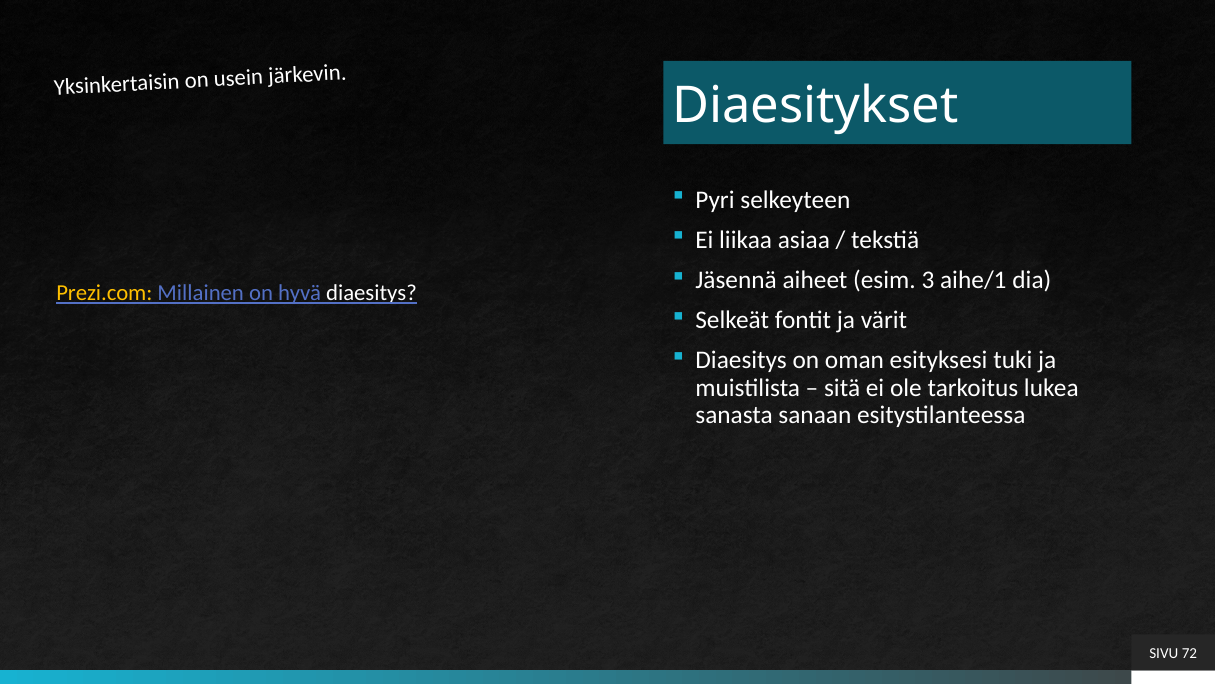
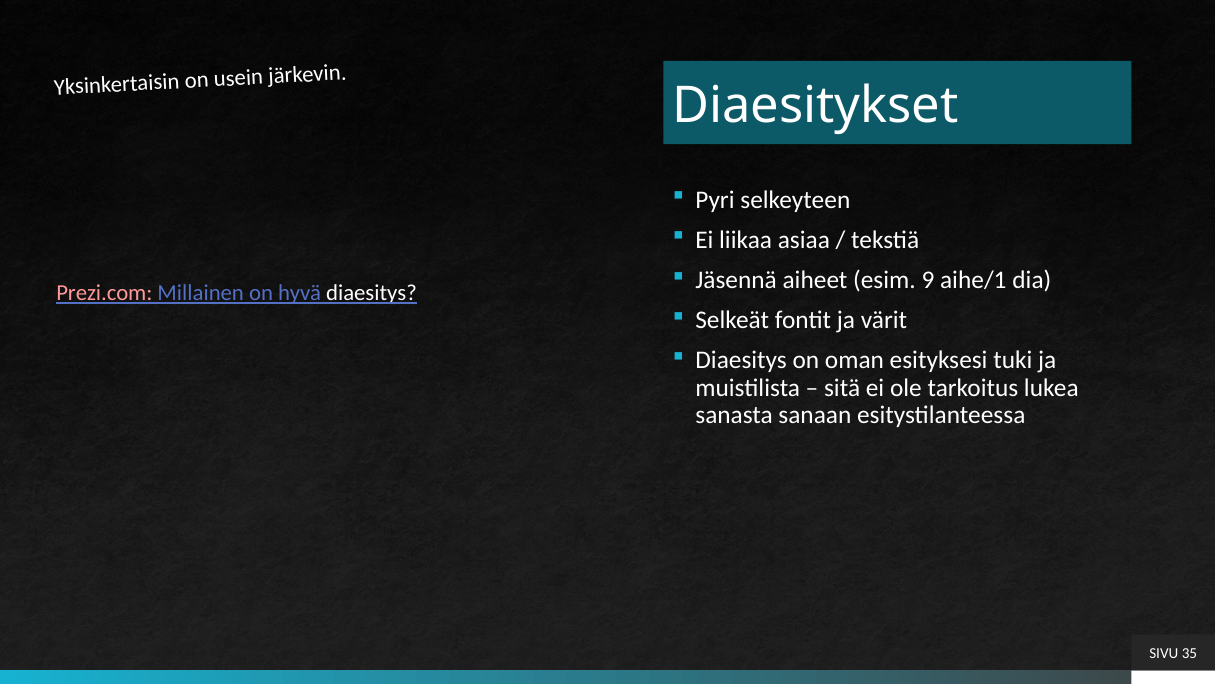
3: 3 -> 9
Prezi.com colour: yellow -> pink
72: 72 -> 35
